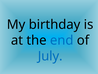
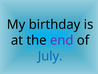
end colour: blue -> purple
